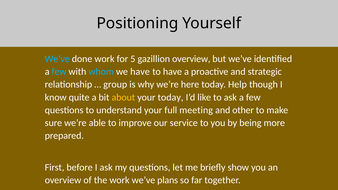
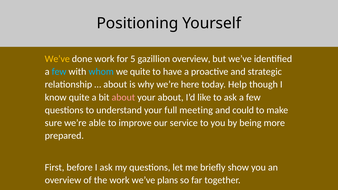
We’ve at (57, 59) colour: light blue -> yellow
we have: have -> quite
group at (115, 85): group -> about
about at (123, 97) colour: yellow -> pink
your today: today -> about
other: other -> could
